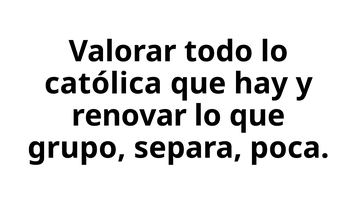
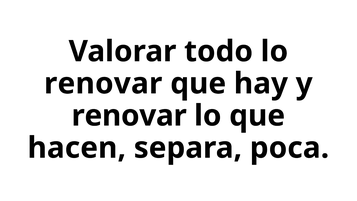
católica at (103, 84): católica -> renovar
grupo: grupo -> hacen
